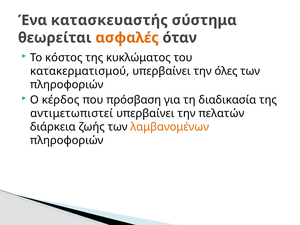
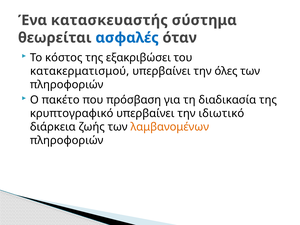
ασφαλές colour: orange -> blue
κυκλώματος: κυκλώματος -> εξακριβώσει
κέρδος: κέρδος -> πακέτο
αντιμετωπιστεί: αντιμετωπιστεί -> κρυπτογραφικό
πελατών: πελατών -> ιδιωτικό
